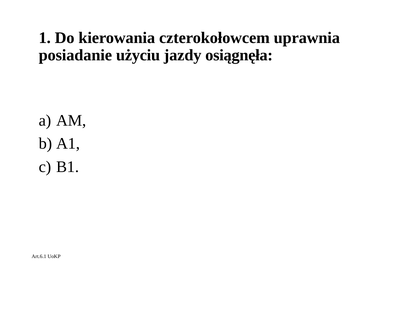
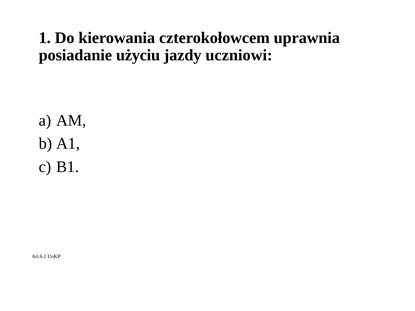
osiągnęła: osiągnęła -> uczniowi
